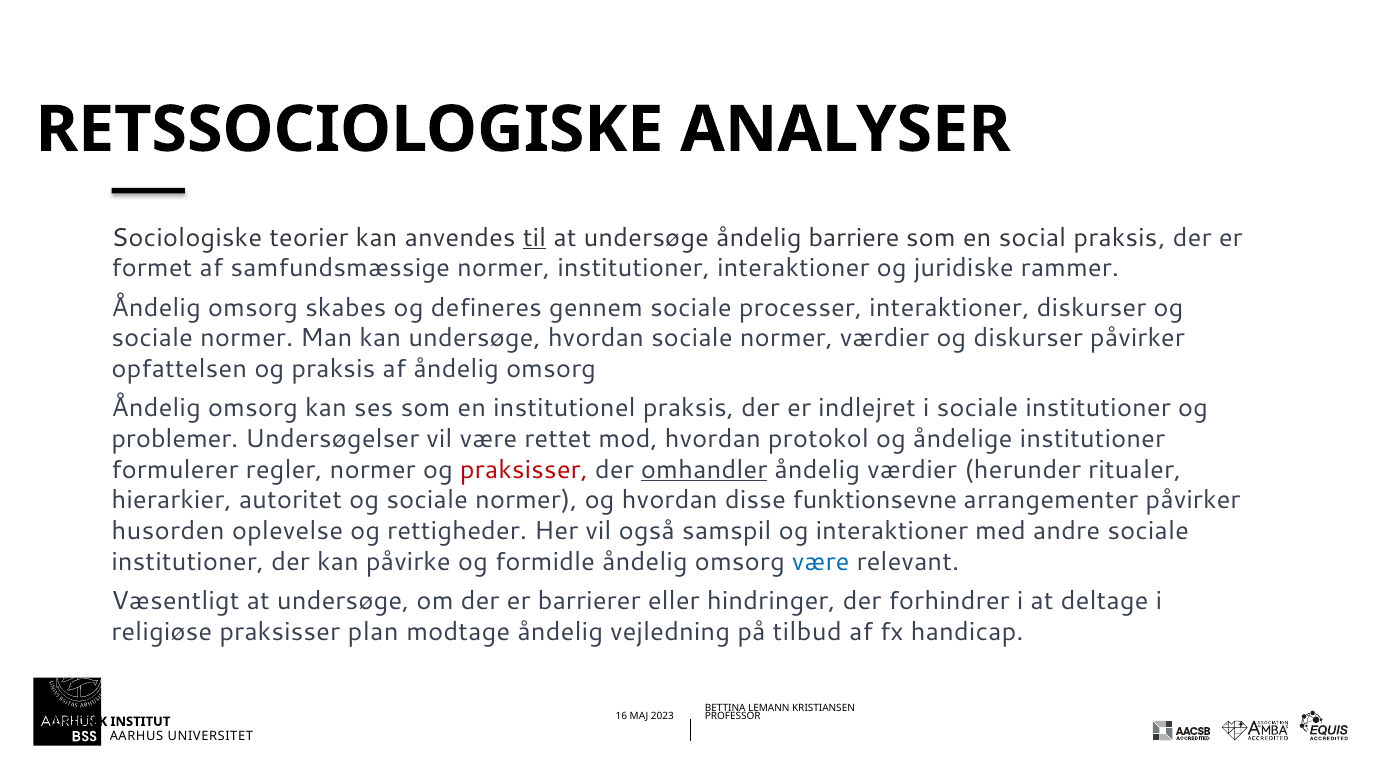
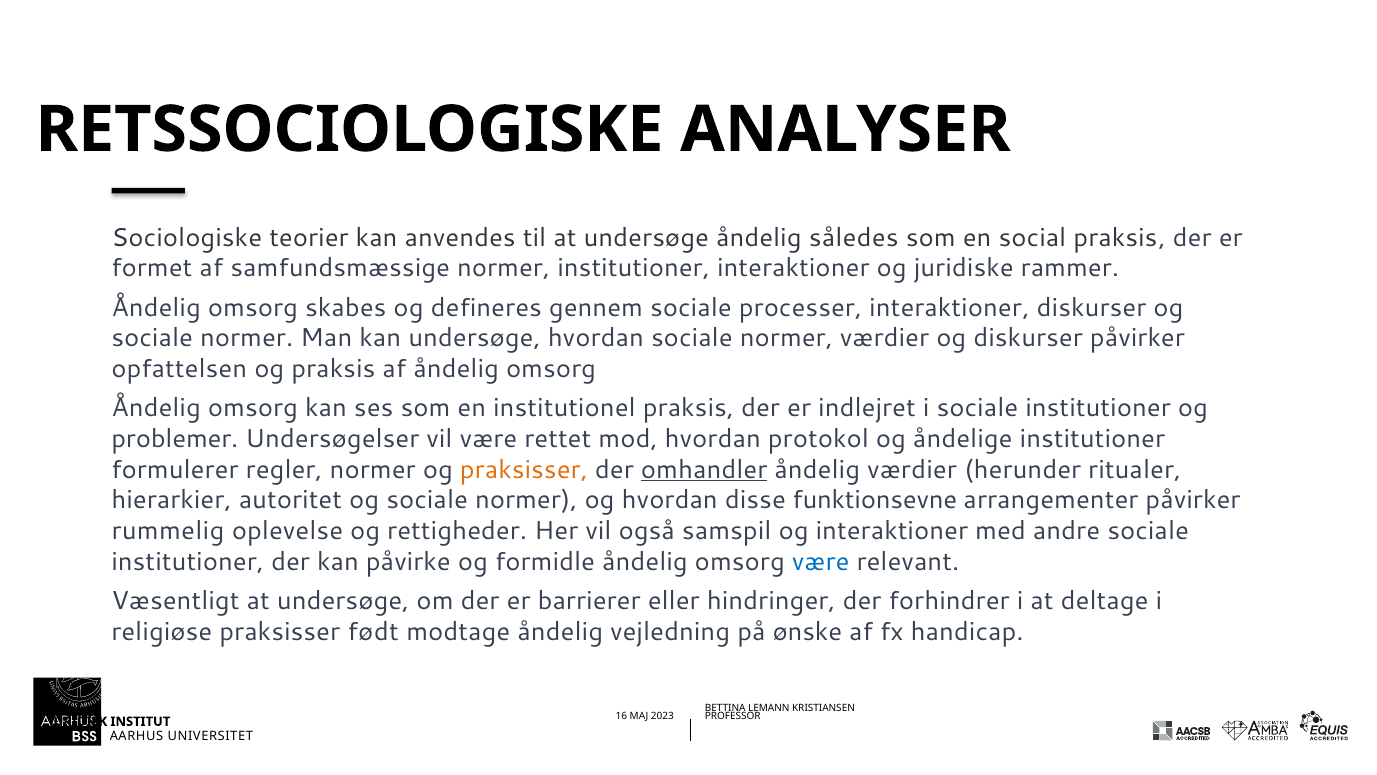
til underline: present -> none
barriere: barriere -> således
praksisser at (524, 469) colour: red -> orange
husorden: husorden -> rummelig
plan: plan -> født
tilbud: tilbud -> ønske
